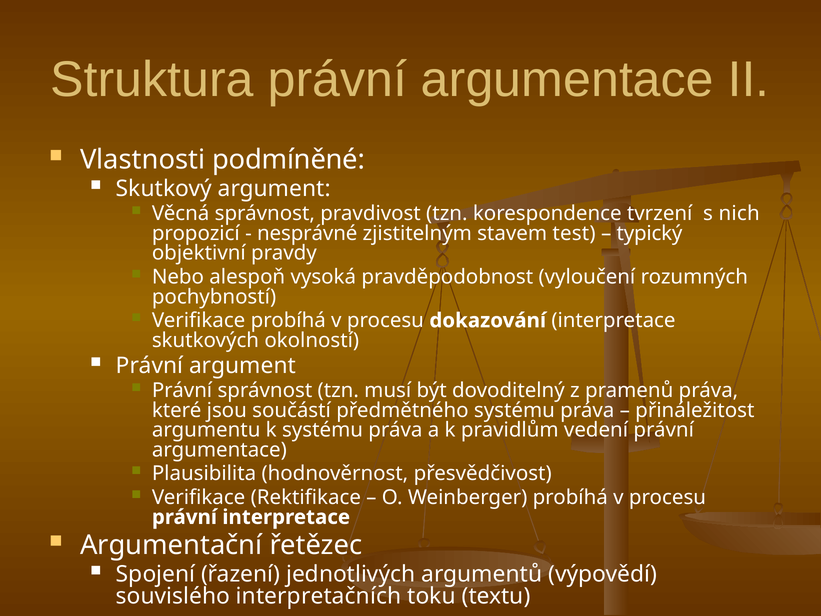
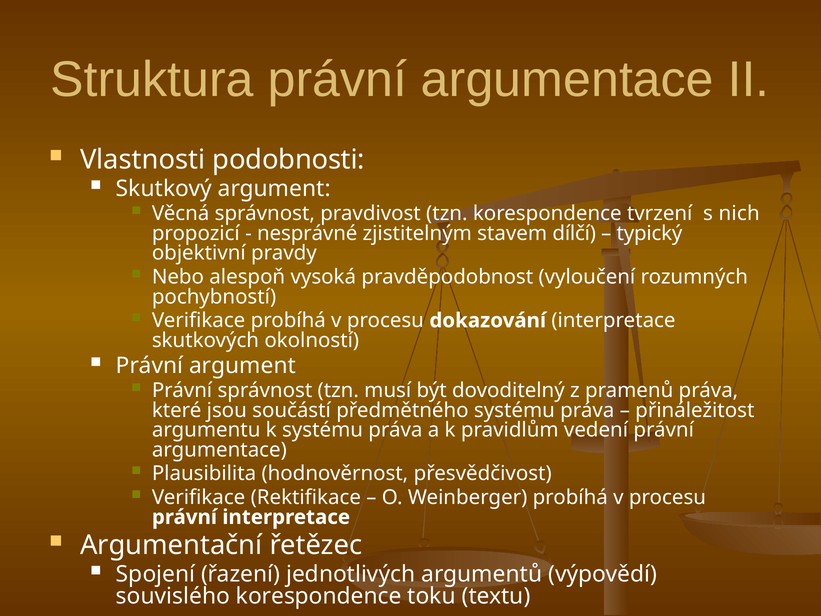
podmíněné: podmíněné -> podobnosti
test: test -> dílčí
souvislého interpretačních: interpretačních -> korespondence
